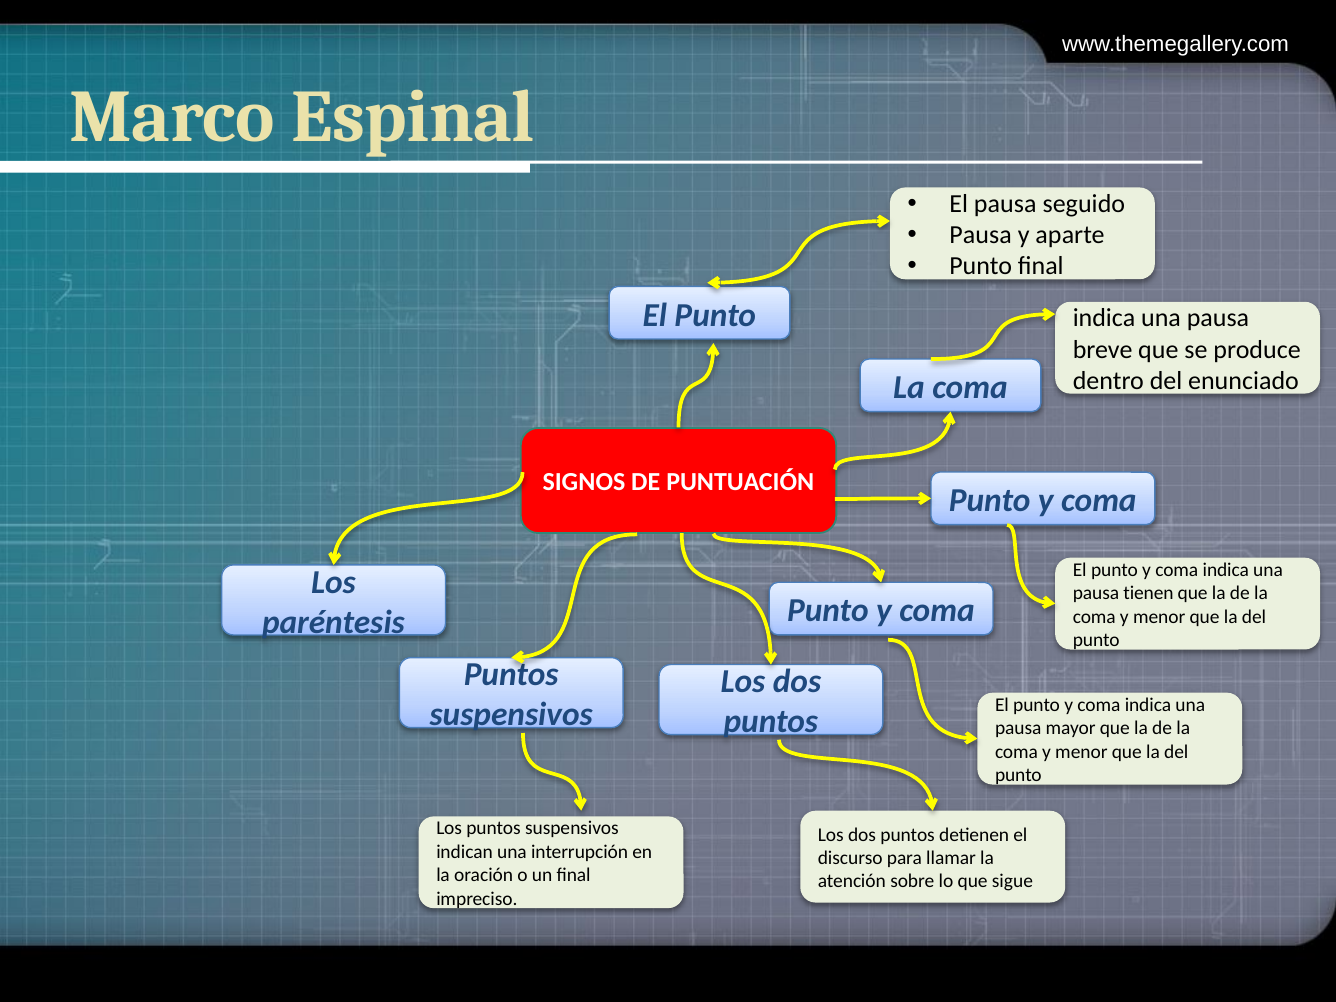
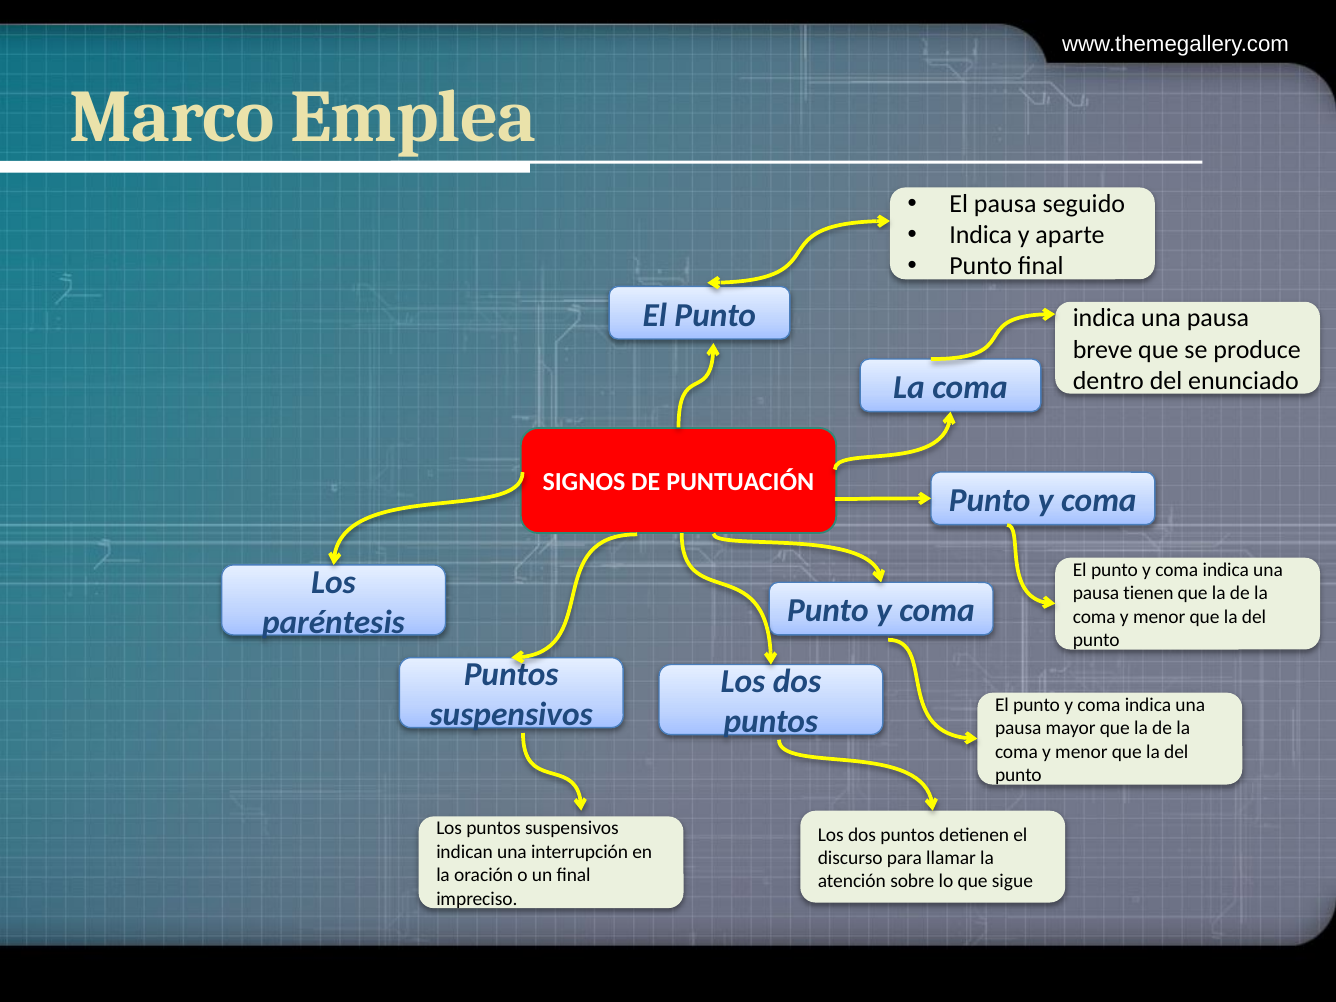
Espinal: Espinal -> Emplea
Pausa at (981, 235): Pausa -> Indica
